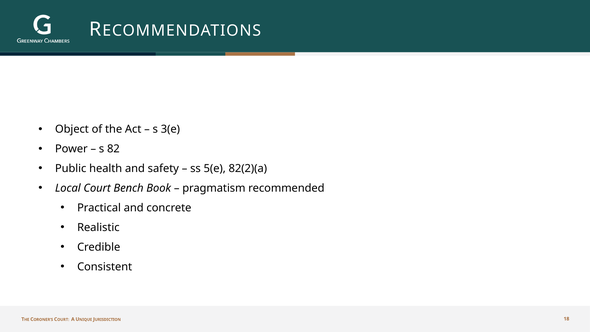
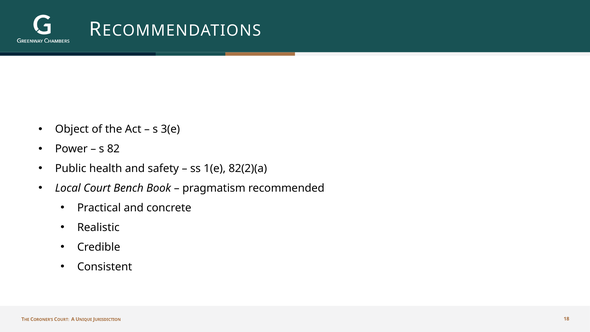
5(e: 5(e -> 1(e
